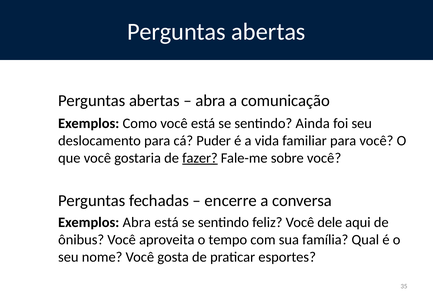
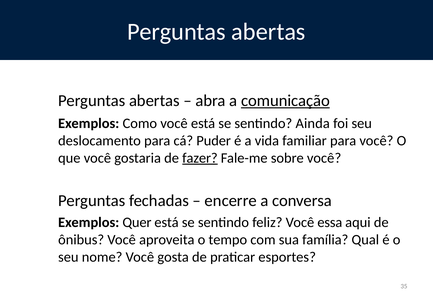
comunicação underline: none -> present
Exemplos Abra: Abra -> Quer
dele: dele -> essa
